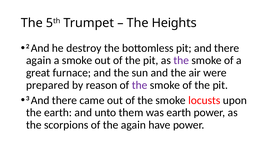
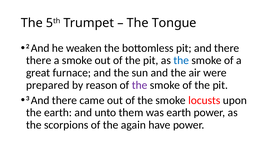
Heights: Heights -> Tongue
destroy: destroy -> weaken
again at (39, 60): again -> there
the at (181, 60) colour: purple -> blue
